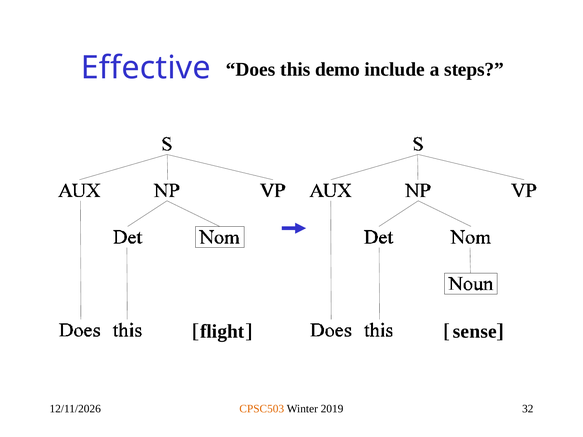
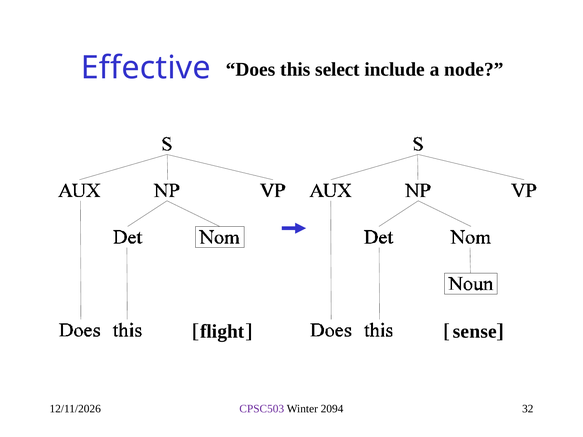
demo: demo -> select
steps: steps -> node
CPSC503 colour: orange -> purple
2019: 2019 -> 2094
